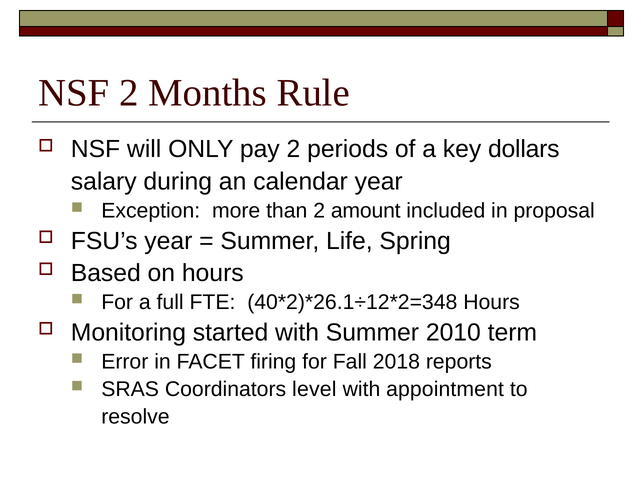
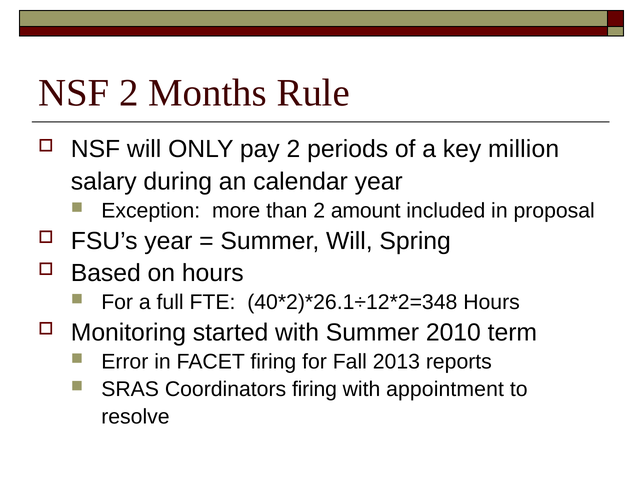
dollars: dollars -> million
Summer Life: Life -> Will
2018: 2018 -> 2013
Coordinators level: level -> firing
